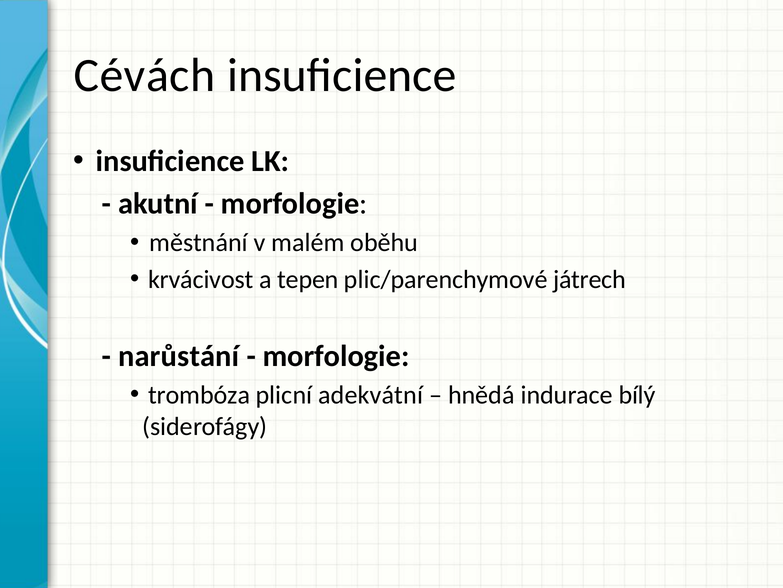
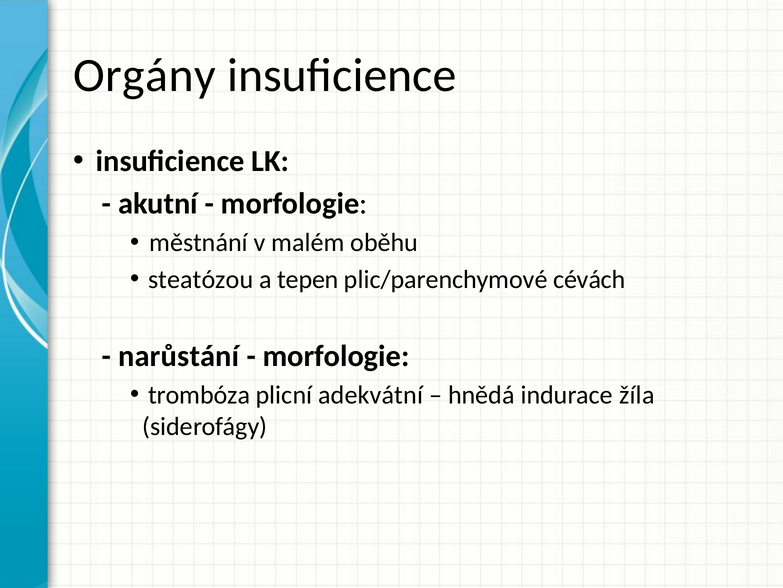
Cévách: Cévách -> Orgány
krvácivost: krvácivost -> steatózou
játrech: játrech -> cévách
bílý: bílý -> žíla
